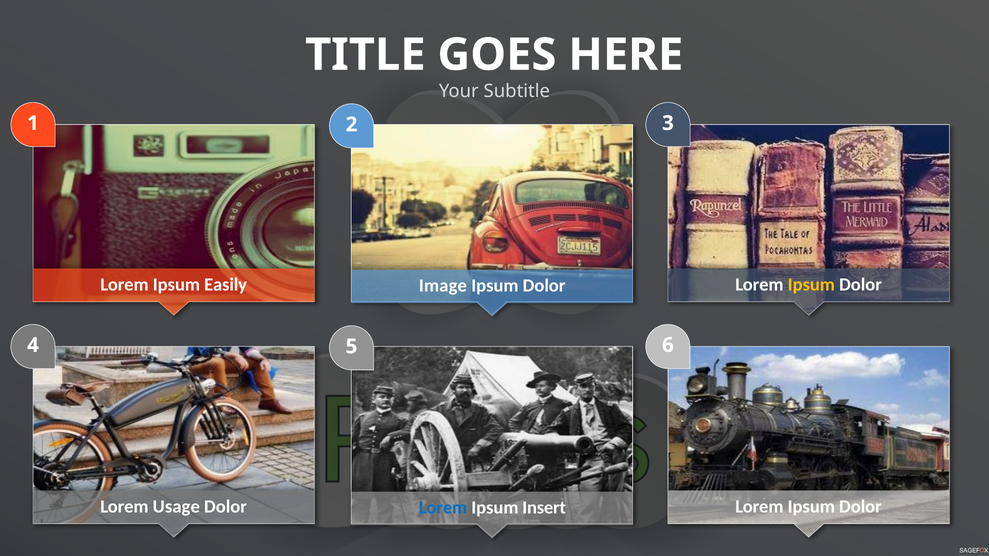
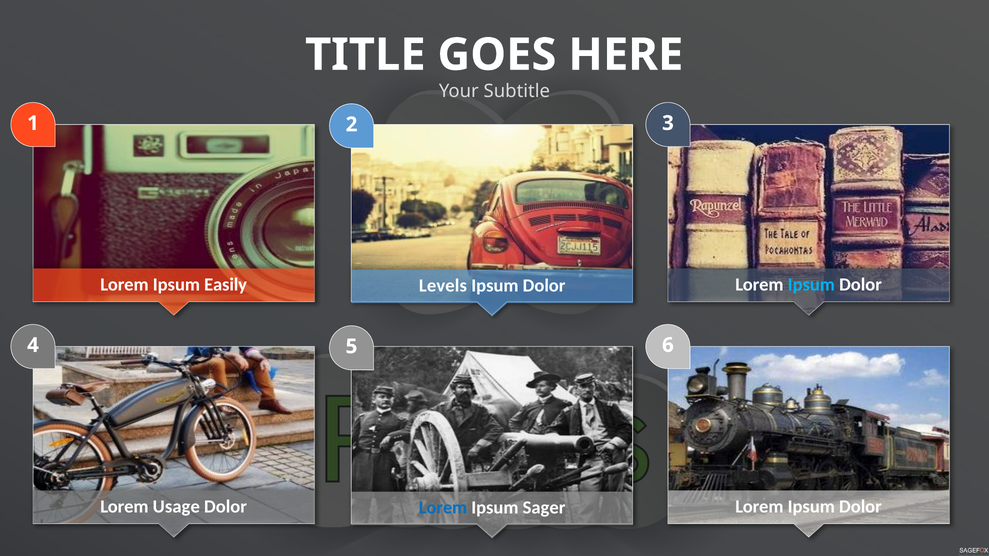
Ipsum at (811, 285) colour: yellow -> light blue
Image: Image -> Levels
Insert: Insert -> Sager
